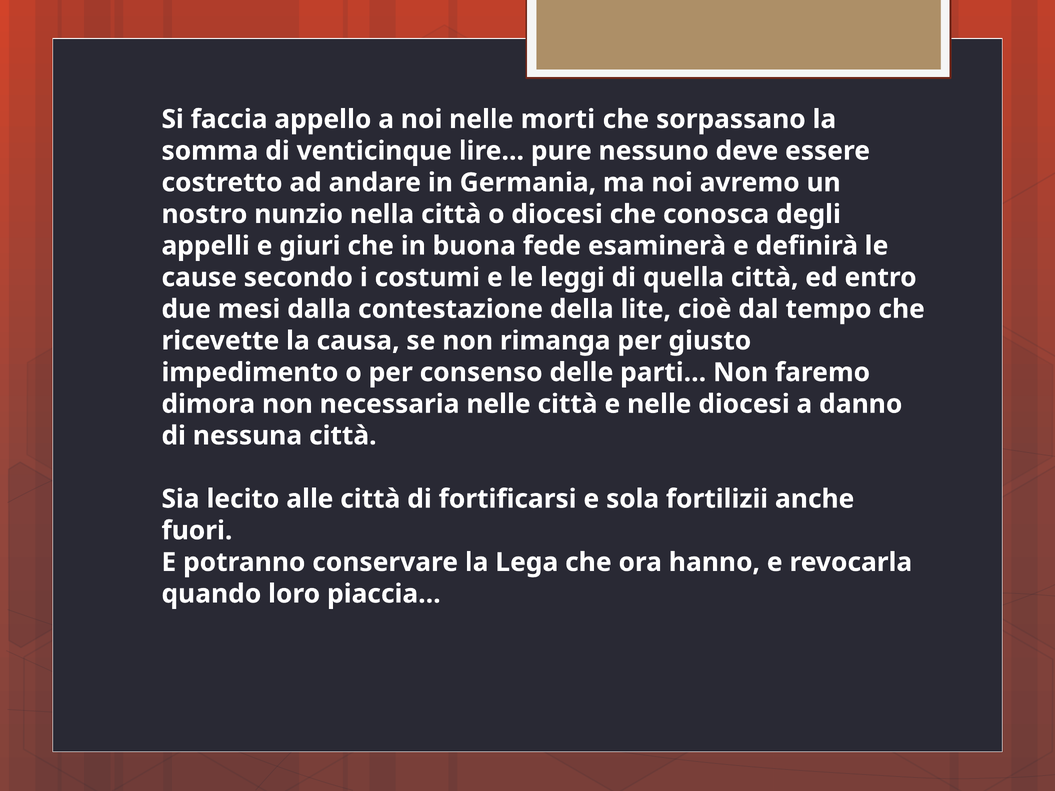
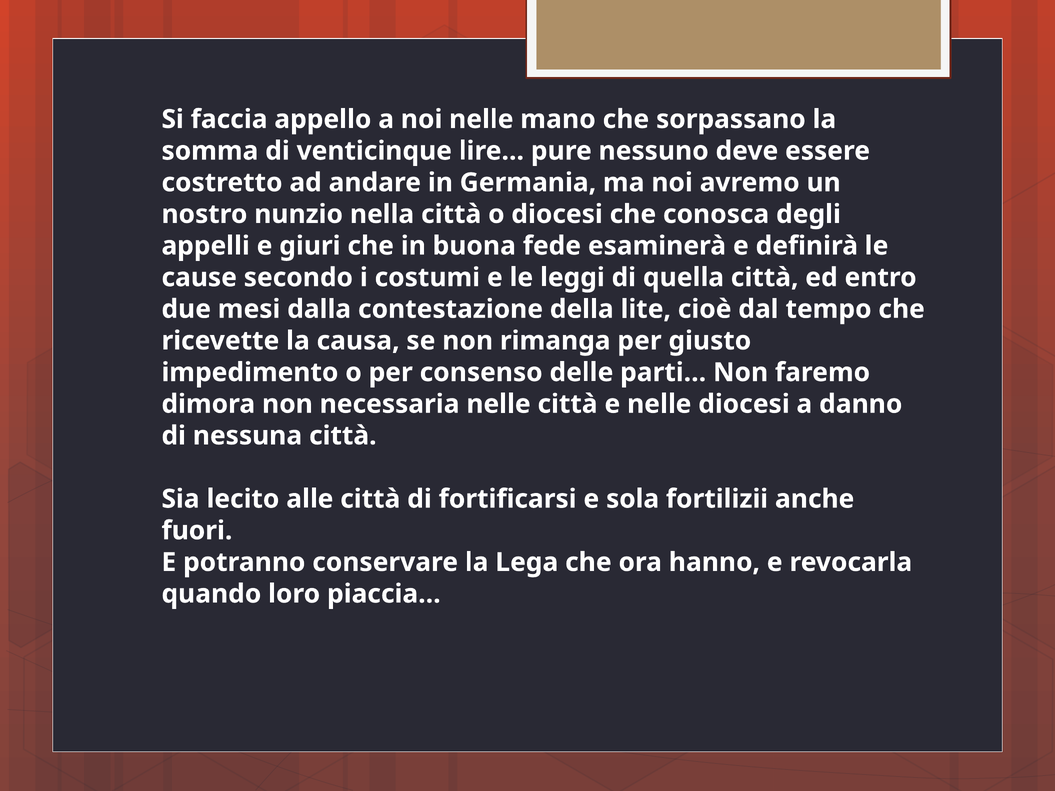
morti: morti -> mano
